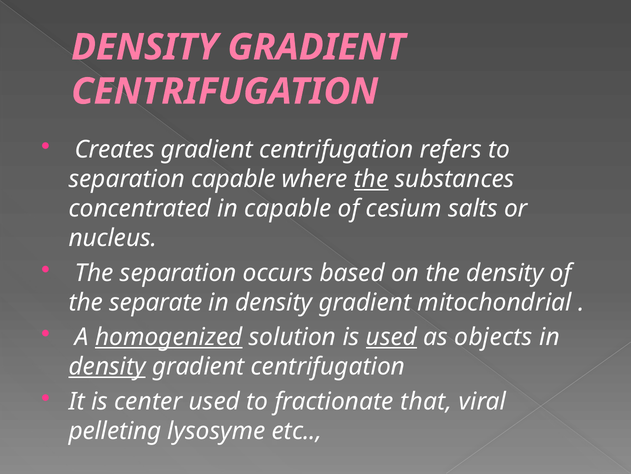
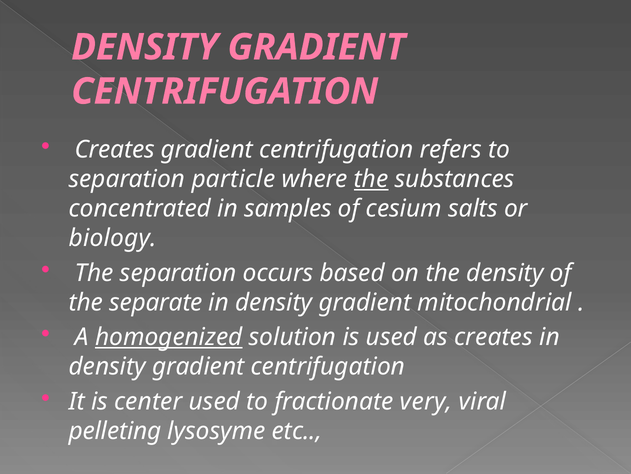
separation capable: capable -> particle
in capable: capable -> samples
nucleus: nucleus -> biology
used at (391, 337) underline: present -> none
as objects: objects -> creates
density at (107, 366) underline: present -> none
that: that -> very
